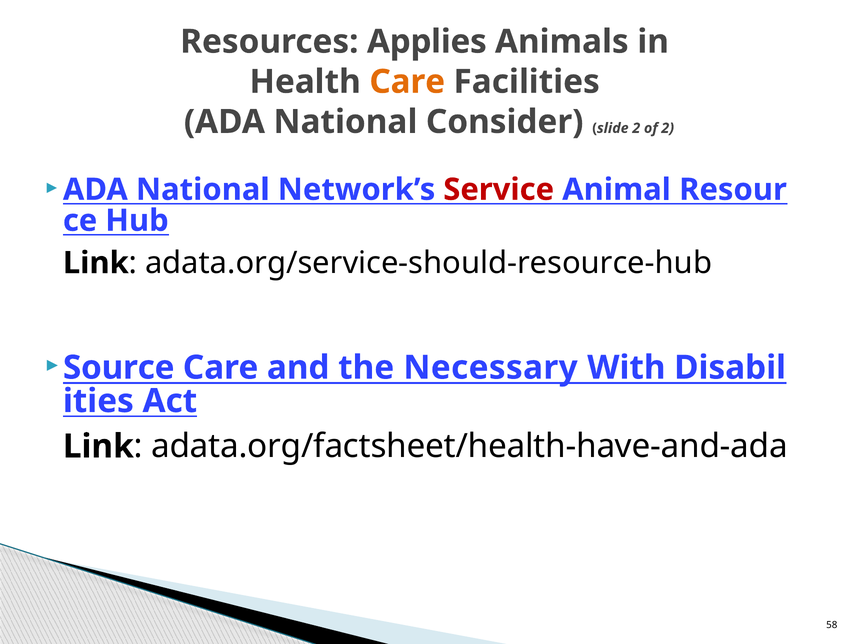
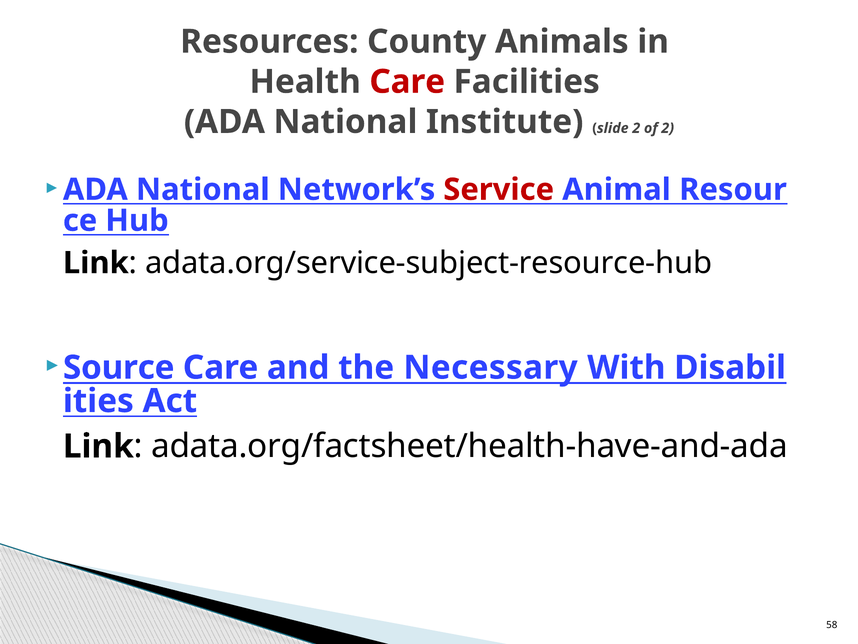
Applies: Applies -> County
Care at (407, 82) colour: orange -> red
Consider: Consider -> Institute
adata.org/service-should-resource-hub: adata.org/service-should-resource-hub -> adata.org/service-subject-resource-hub
